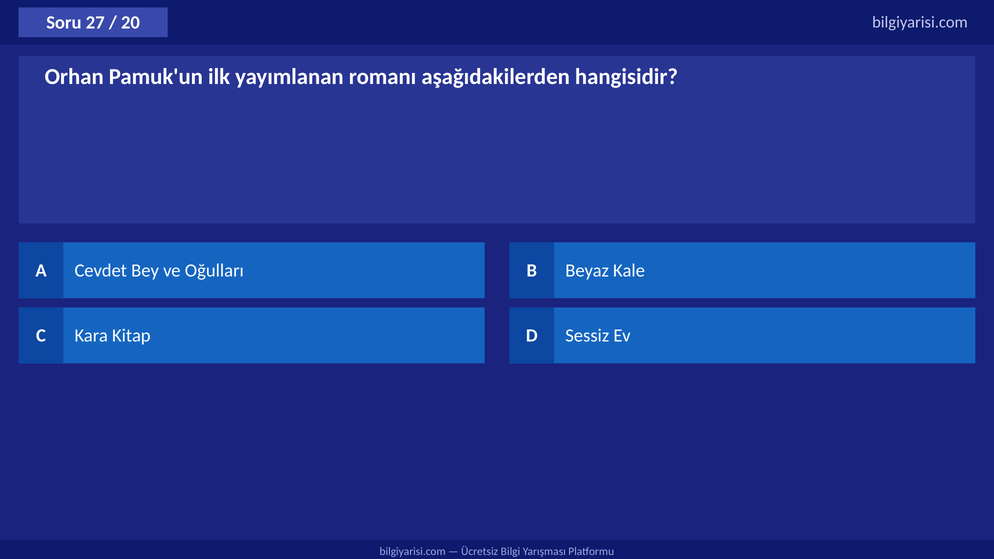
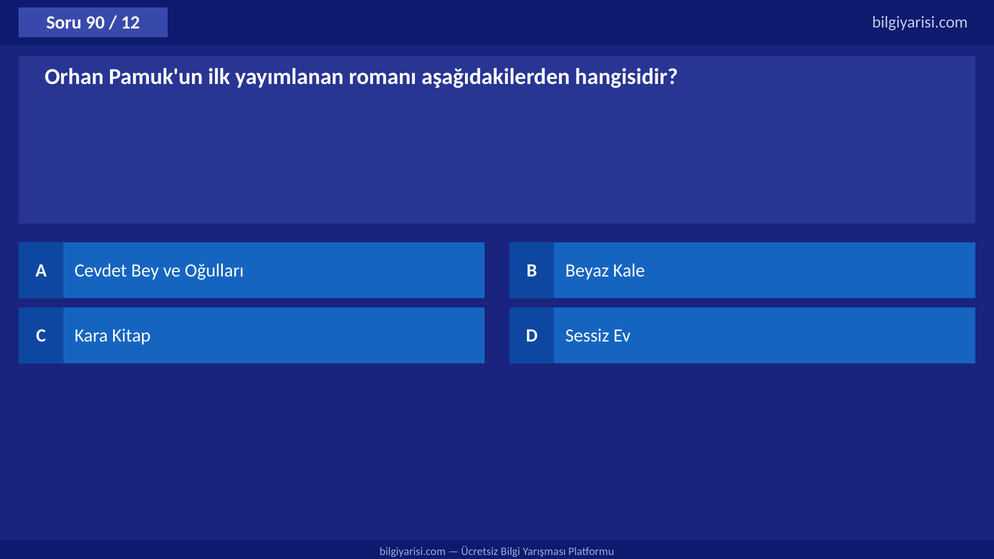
27: 27 -> 90
20: 20 -> 12
